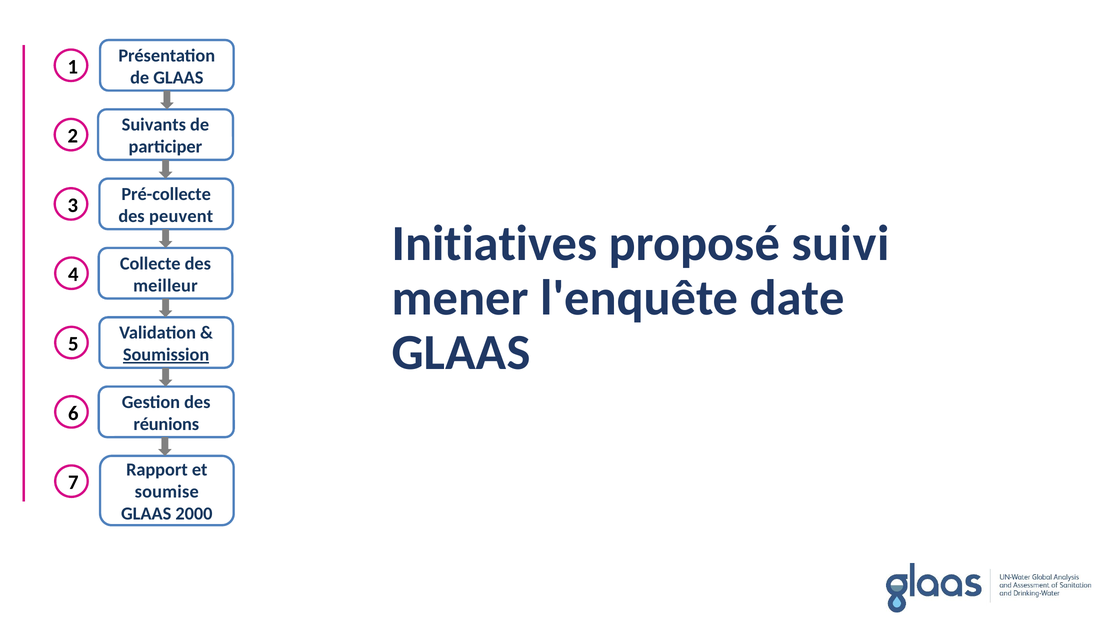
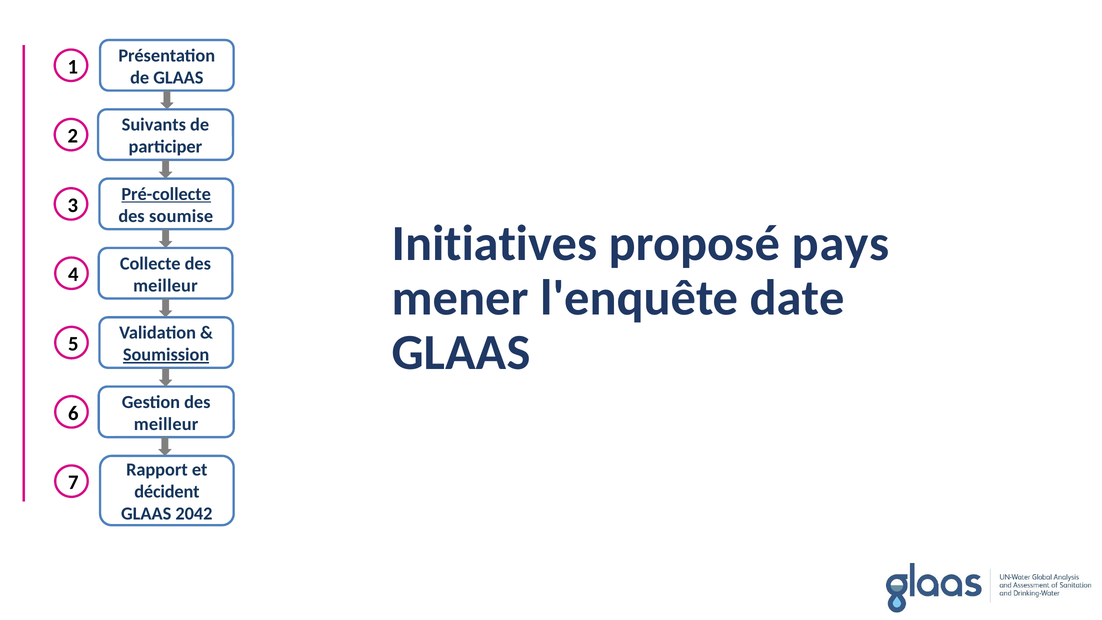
Pré-collecte underline: none -> present
peuvent: peuvent -> soumise
suivi: suivi -> pays
réunions at (166, 424): réunions -> meilleur
soumise: soumise -> décident
2000: 2000 -> 2042
